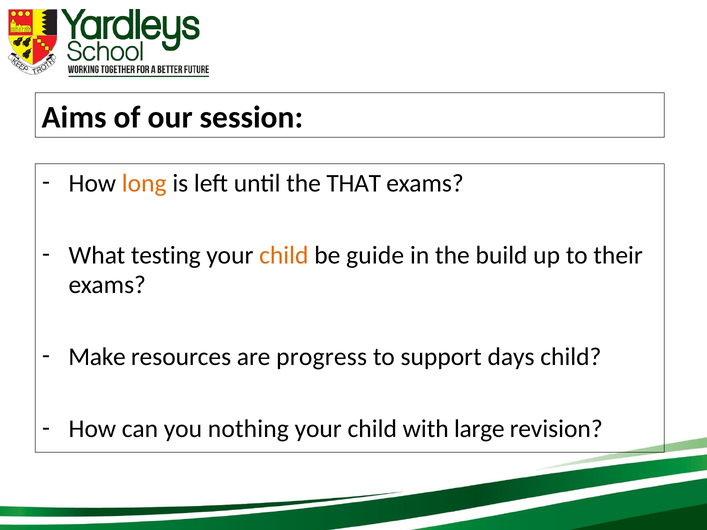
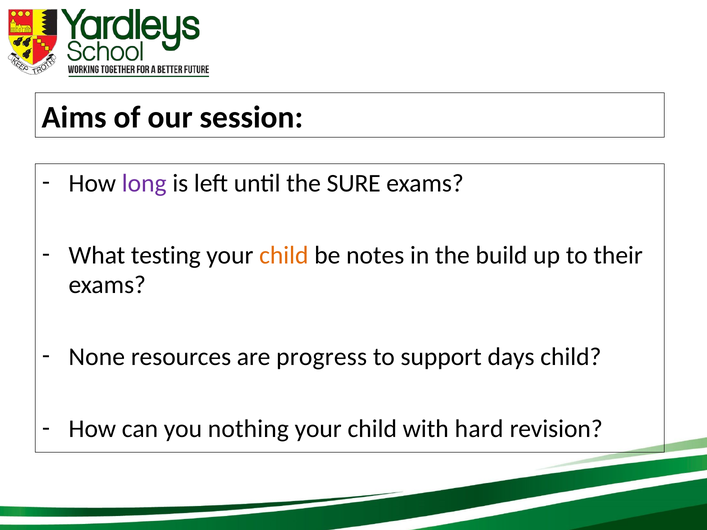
long colour: orange -> purple
THAT: THAT -> SURE
guide: guide -> notes
Make: Make -> None
large: large -> hard
